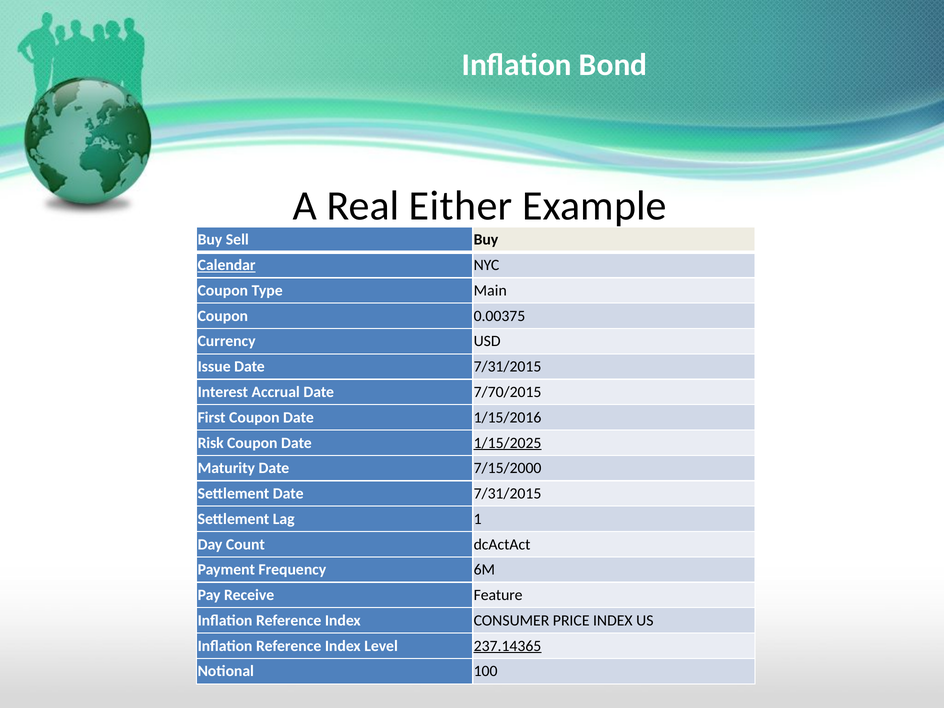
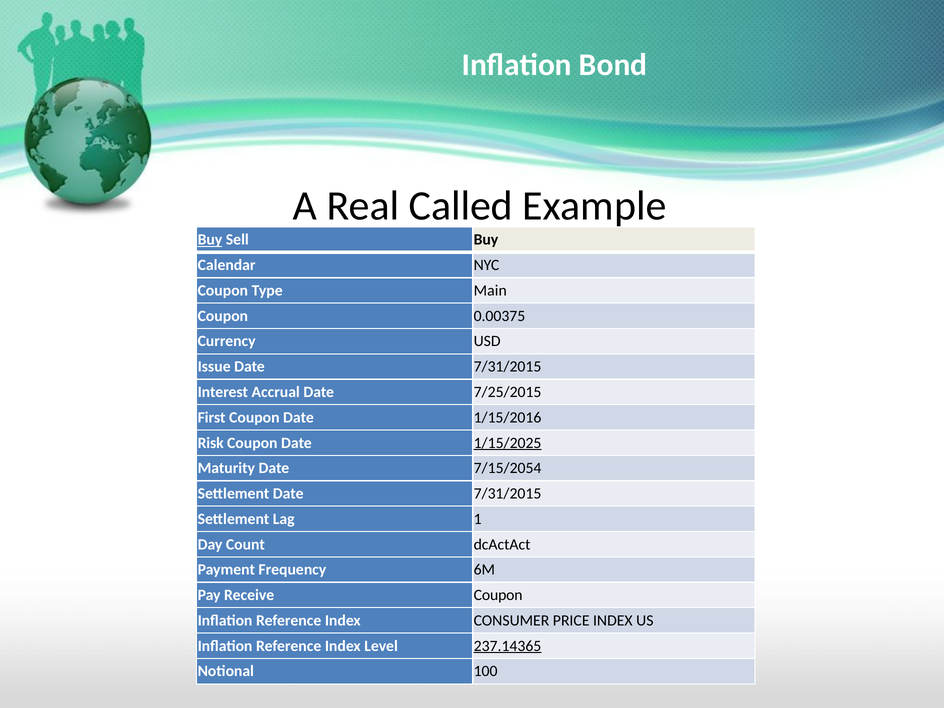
Either: Either -> Called
Buy at (210, 240) underline: none -> present
Calendar underline: present -> none
7/70/2015: 7/70/2015 -> 7/25/2015
7/15/2000: 7/15/2000 -> 7/15/2054
Receive Feature: Feature -> Coupon
